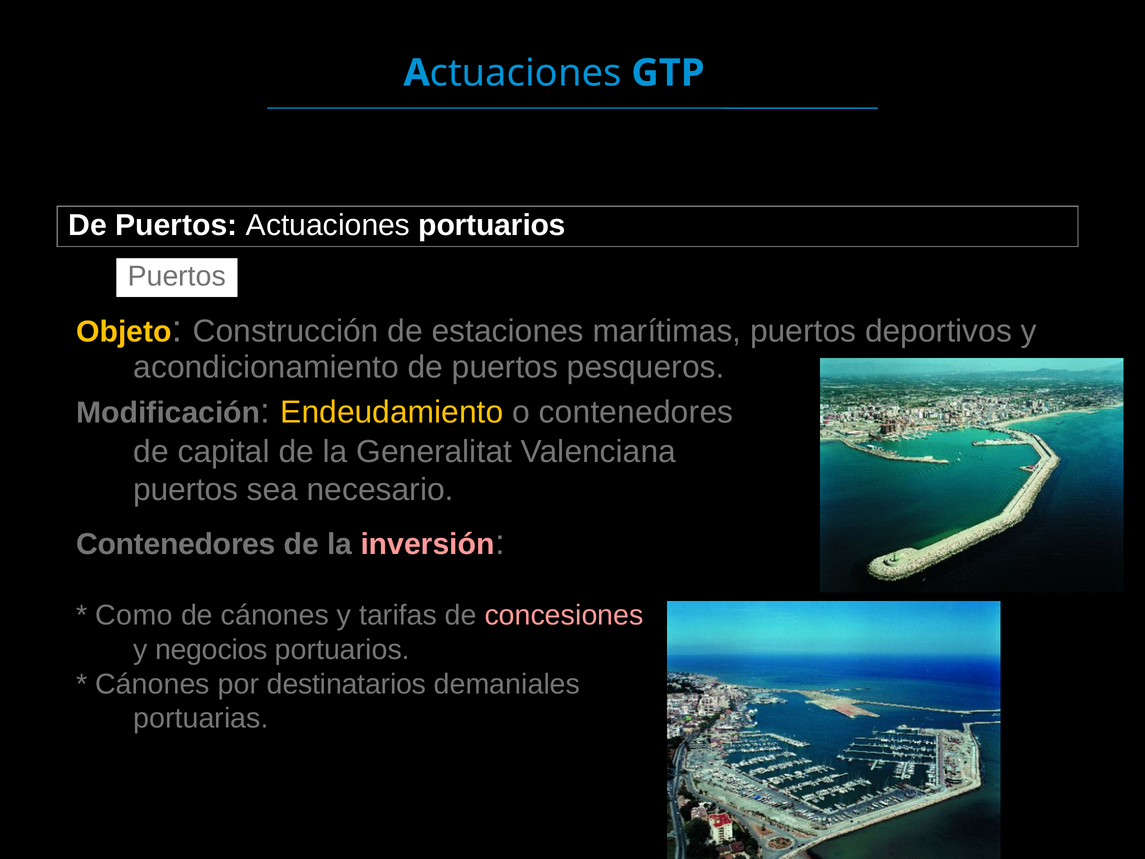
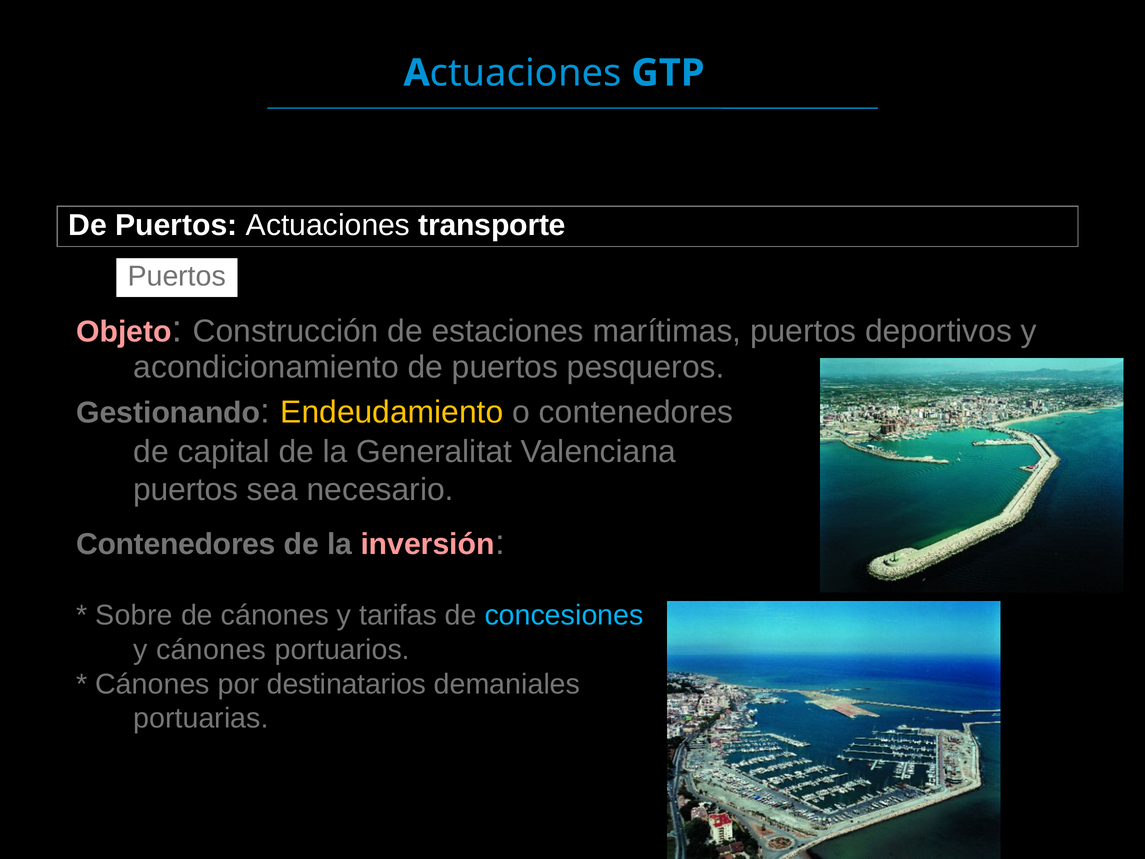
Actuaciones portuarios: portuarios -> transporte
Objeto colour: yellow -> pink
Modificación: Modificación -> Gestionando
Como: Como -> Sobre
concesiones colour: pink -> light blue
y negocios: negocios -> cánones
